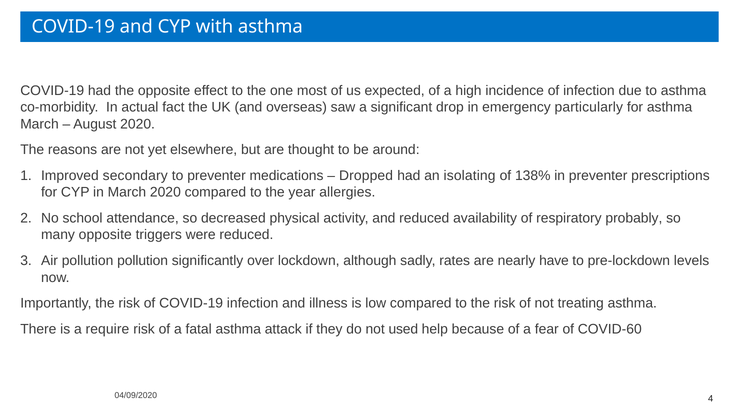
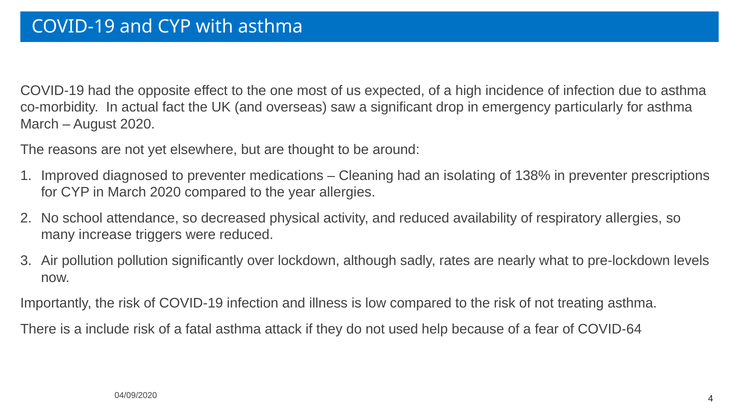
secondary: secondary -> diagnosed
Dropped: Dropped -> Cleaning
respiratory probably: probably -> allergies
many opposite: opposite -> increase
have: have -> what
require: require -> include
COVID-60: COVID-60 -> COVID-64
